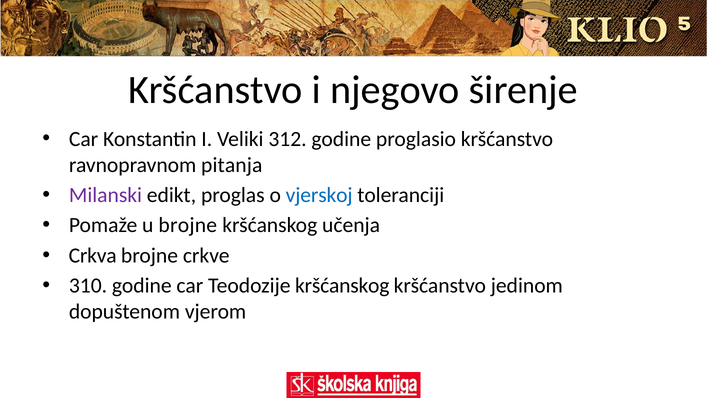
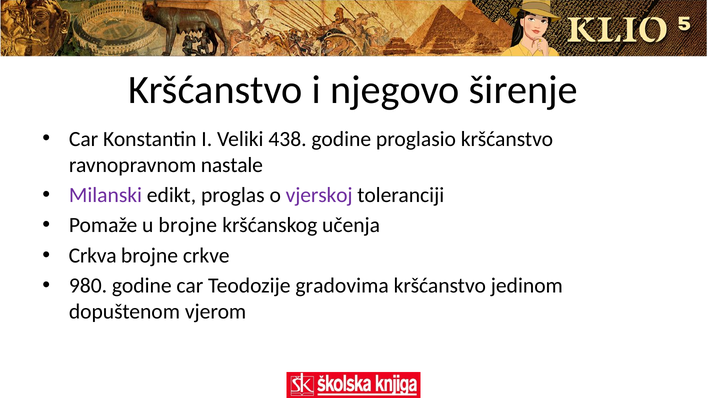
312: 312 -> 438
pitanja: pitanja -> nastale
vjerskoj colour: blue -> purple
310: 310 -> 980
Teodozije kršćanskog: kršćanskog -> gradovima
